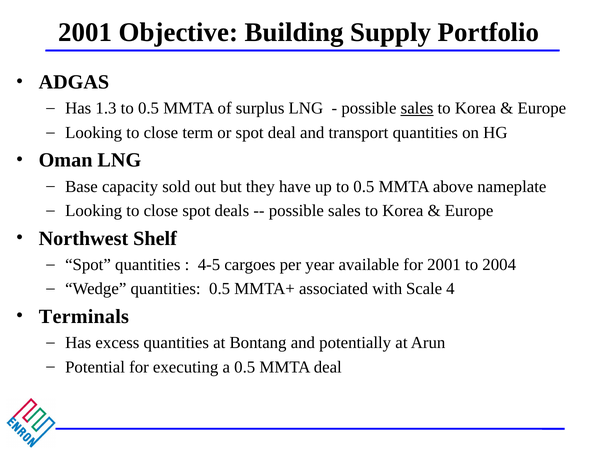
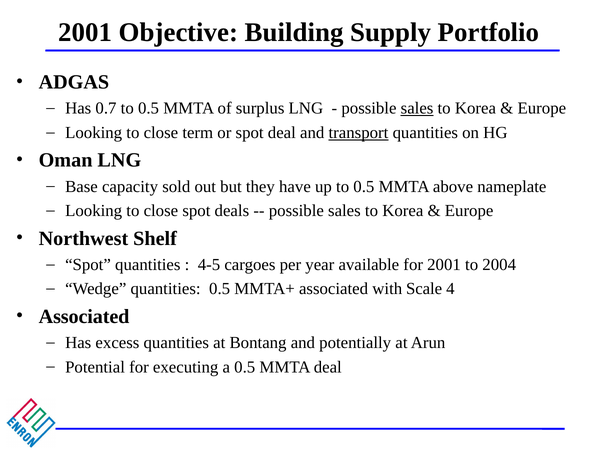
1.3: 1.3 -> 0.7
transport underline: none -> present
Terminals at (84, 316): Terminals -> Associated
